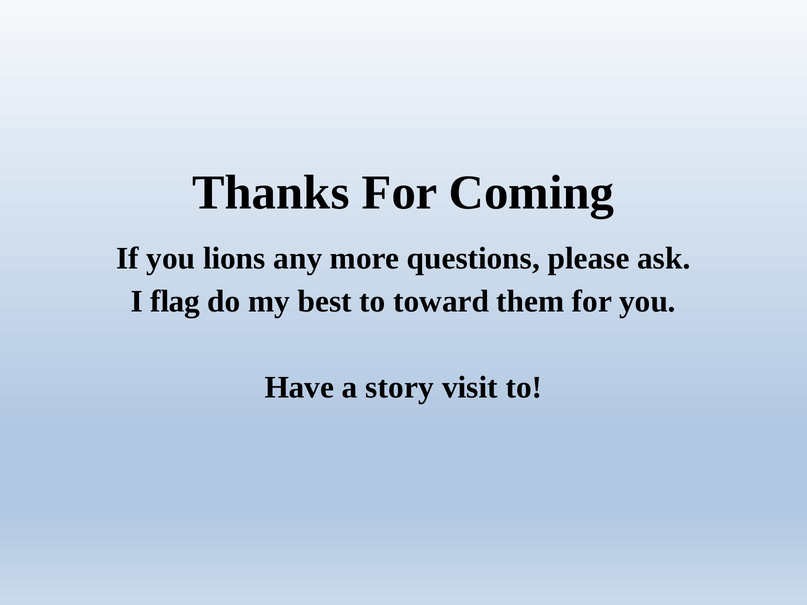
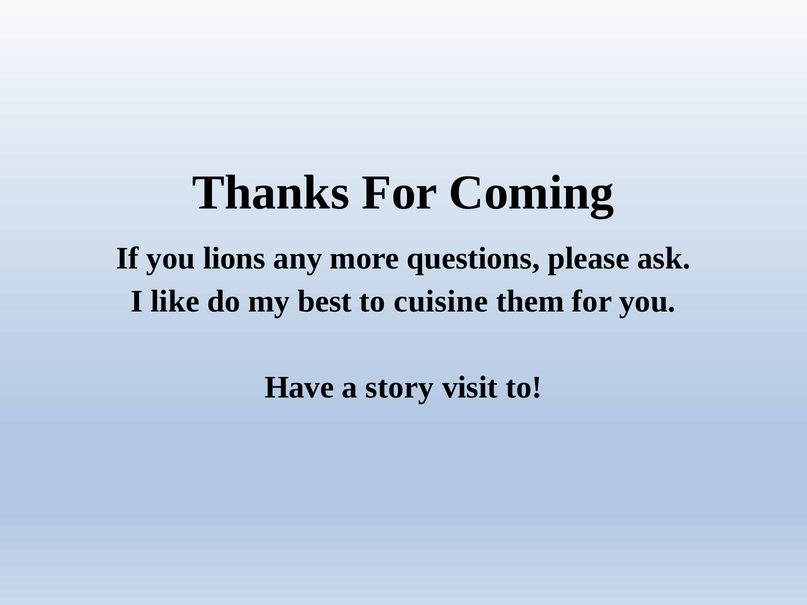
flag: flag -> like
toward: toward -> cuisine
